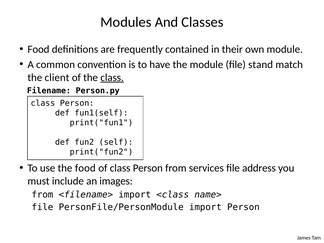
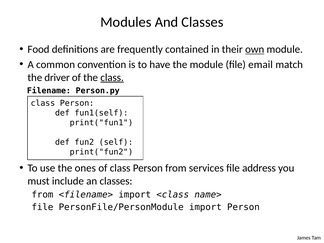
own underline: none -> present
stand: stand -> email
client: client -> driver
the food: food -> ones
an images: images -> classes
